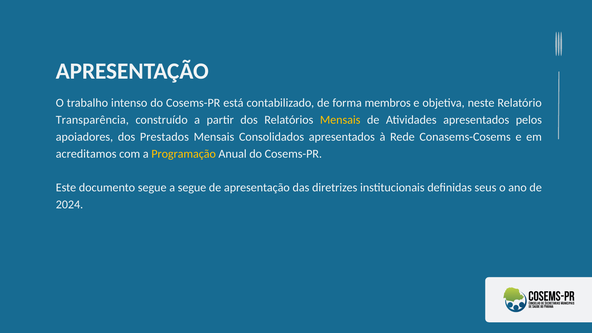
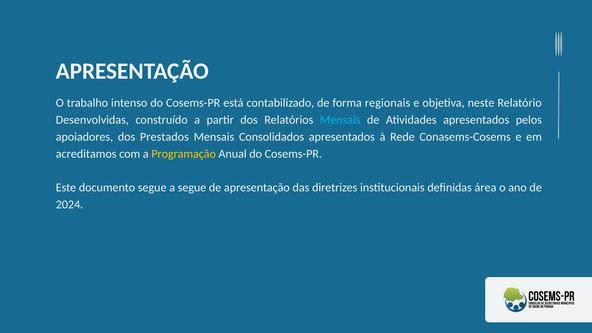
membros: membros -> regionais
Transparência: Transparência -> Desenvolvidas
Mensais at (340, 120) colour: yellow -> light blue
seus: seus -> área
